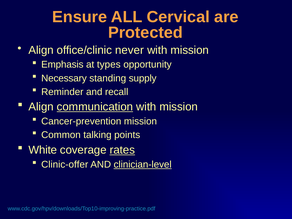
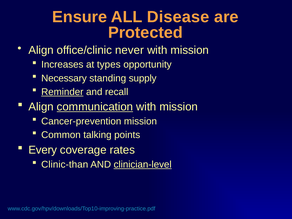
Cervical: Cervical -> Disease
Emphasis: Emphasis -> Increases
Reminder underline: none -> present
White: White -> Every
rates underline: present -> none
Clinic-offer: Clinic-offer -> Clinic-than
